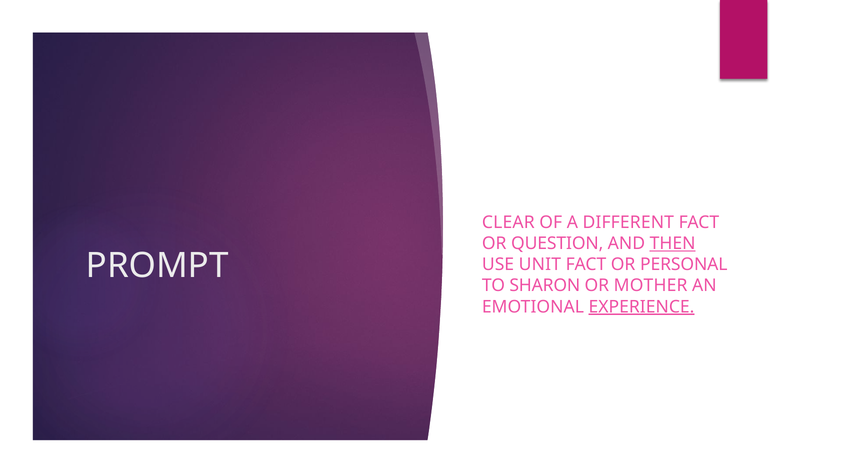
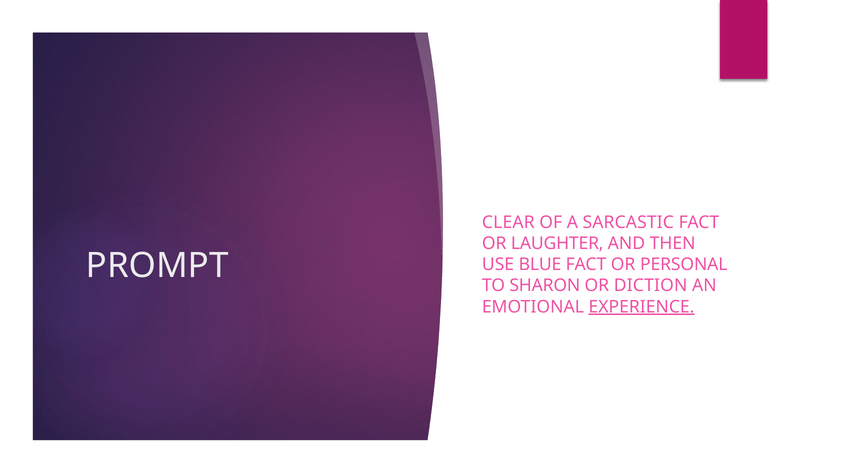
DIFFERENT: DIFFERENT -> SARCASTIC
QUESTION: QUESTION -> LAUGHTER
THEN underline: present -> none
UNIT: UNIT -> BLUE
MOTHER: MOTHER -> DICTION
